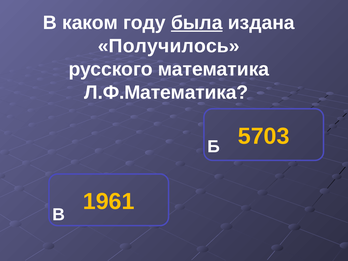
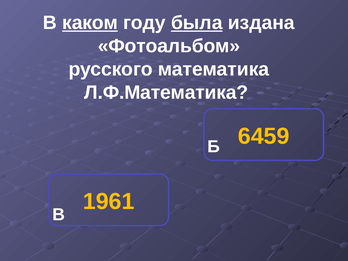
каком underline: none -> present
Получилось: Получилось -> Фотоальбом
5703: 5703 -> 6459
